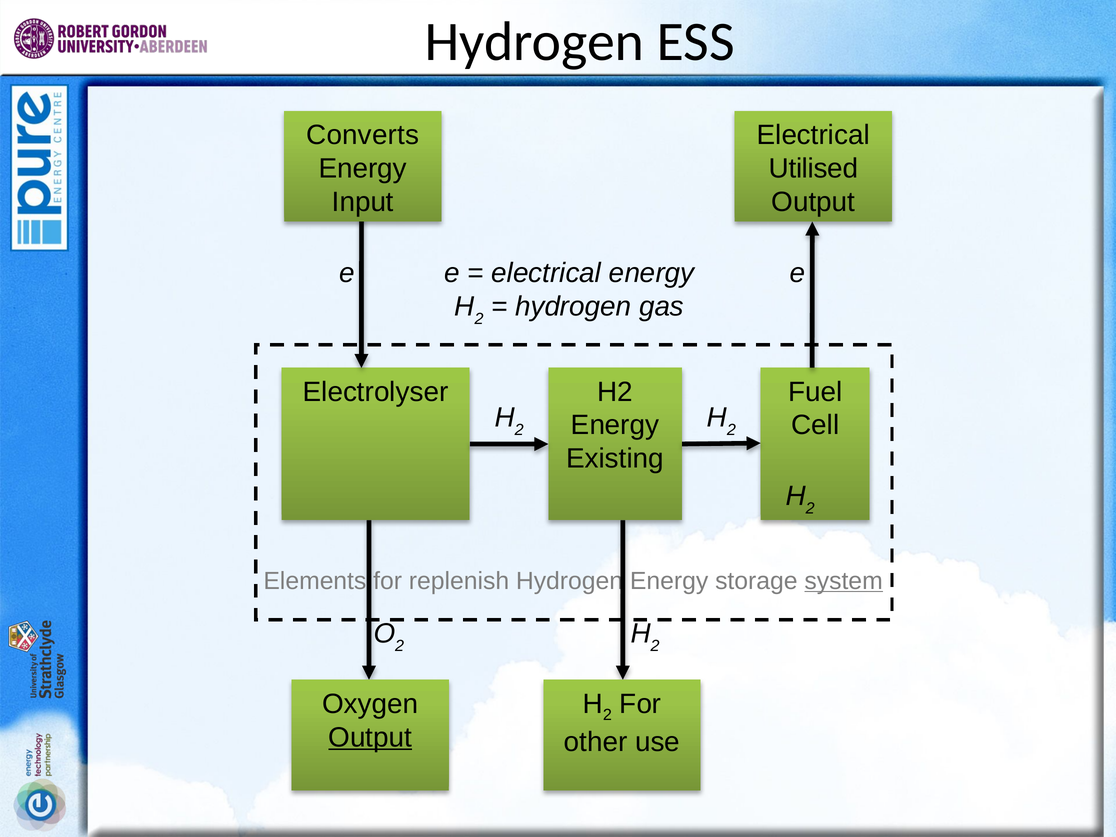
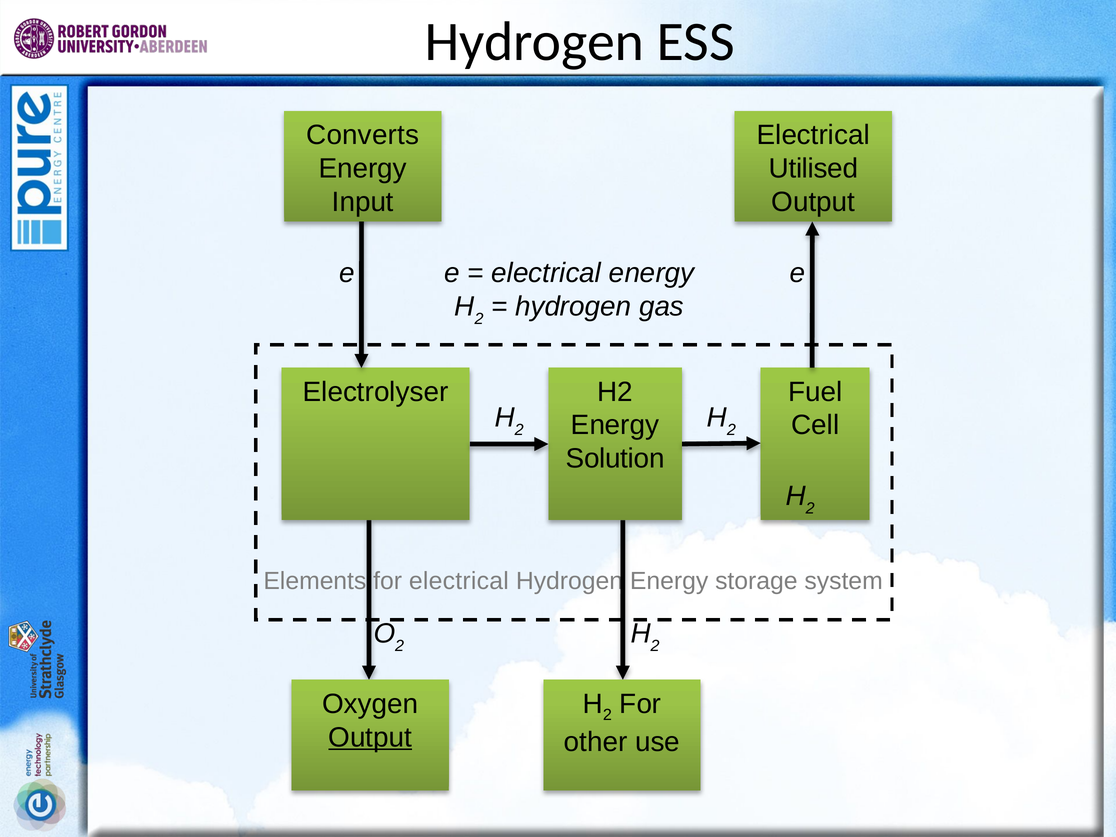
Existing: Existing -> Solution
replenish at (459, 581): replenish -> electrical
system underline: present -> none
